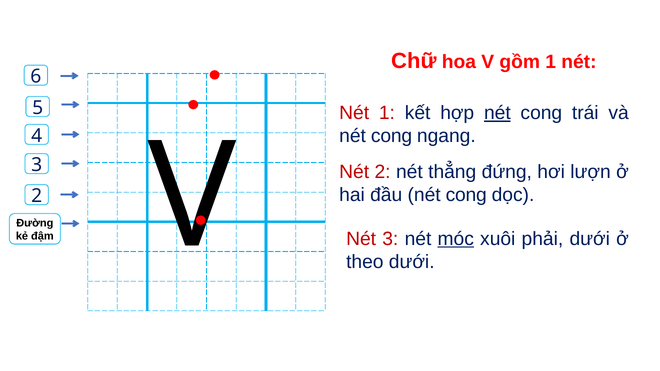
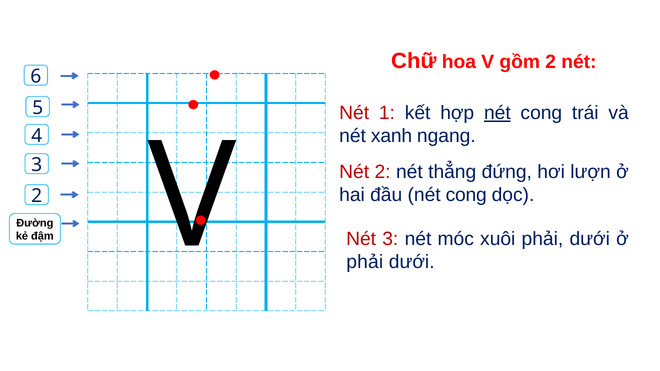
gồm 1: 1 -> 2
cong at (392, 136): cong -> xanh
móc underline: present -> none
theo at (365, 262): theo -> phải
